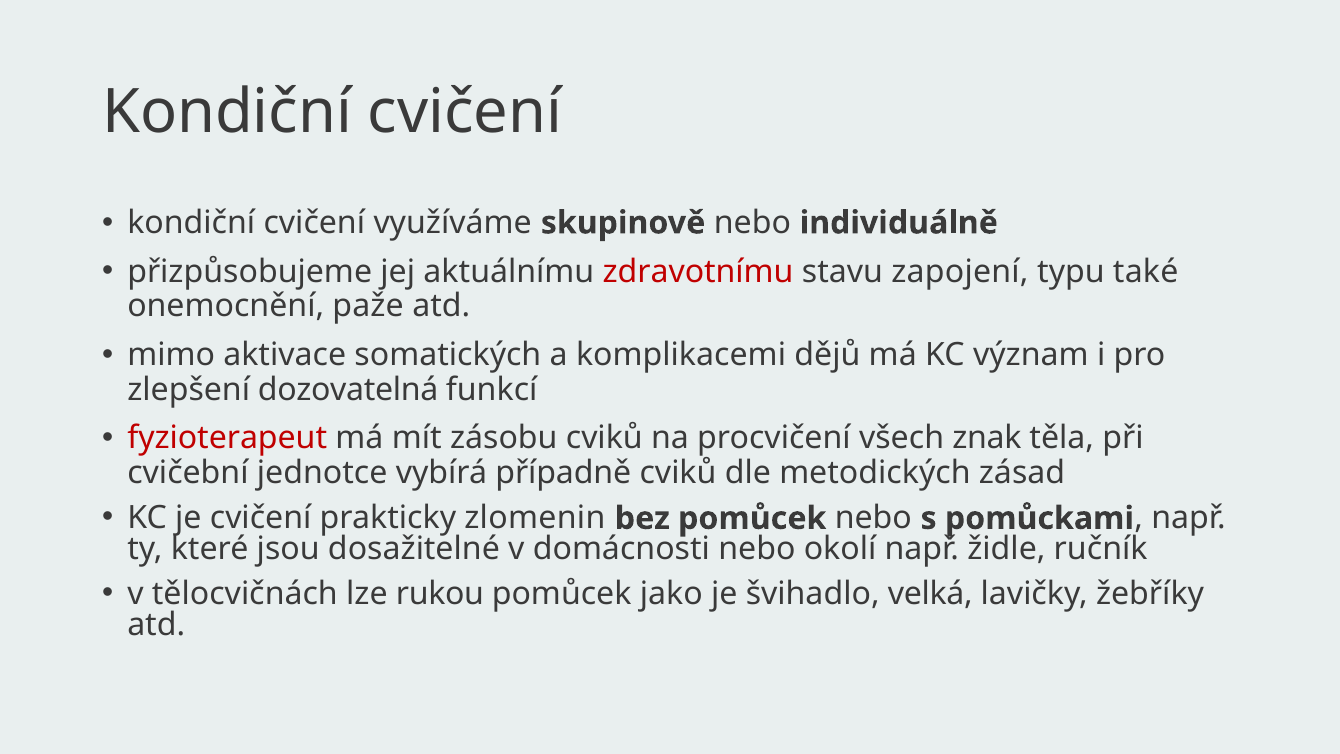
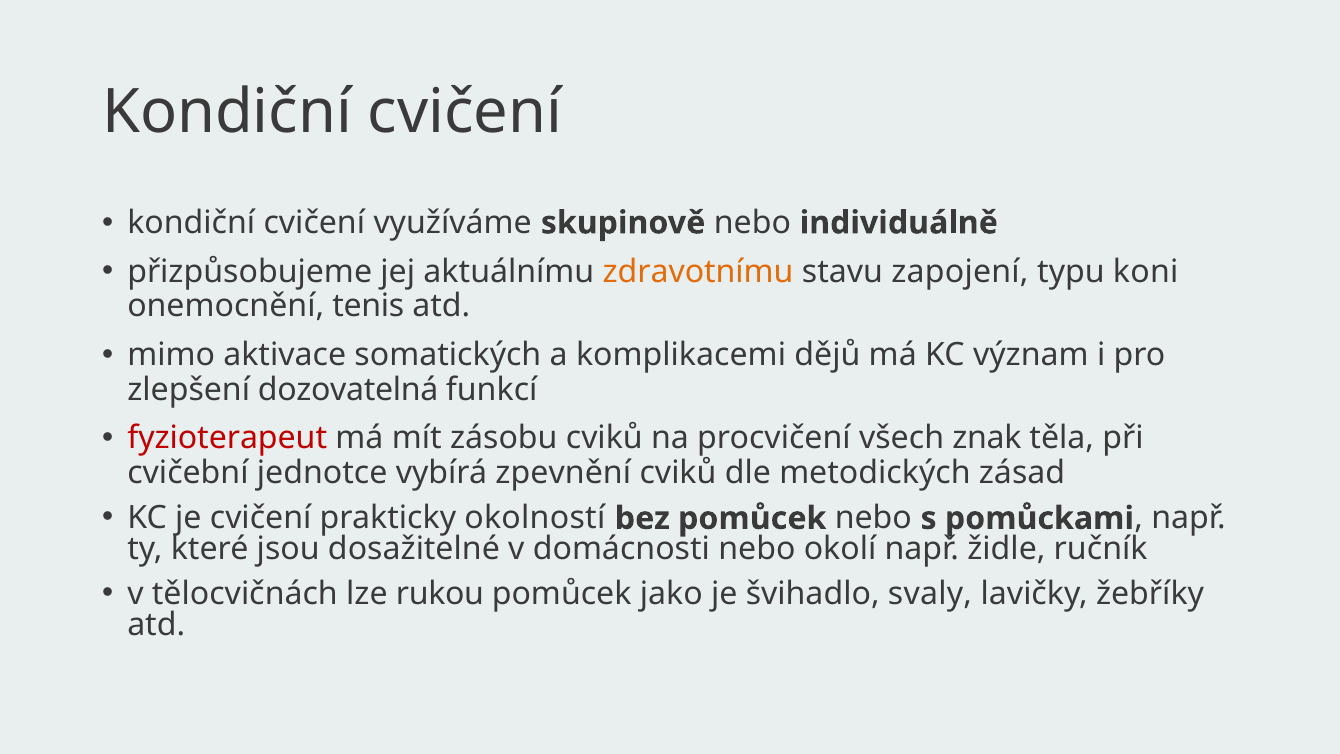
zdravotnímu colour: red -> orange
také: také -> koni
paže: paže -> tenis
případně: případně -> zpevnění
zlomenin: zlomenin -> okolností
velká: velká -> svaly
